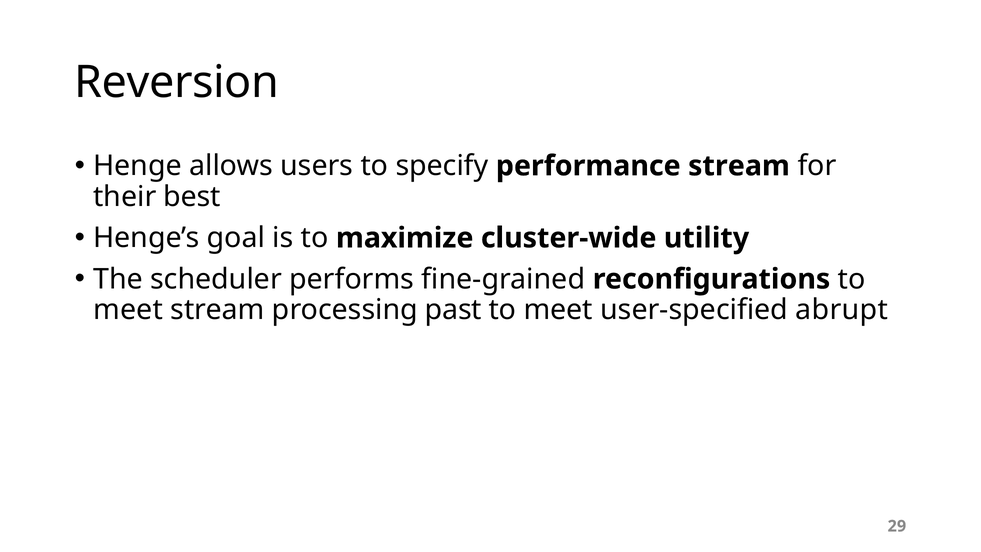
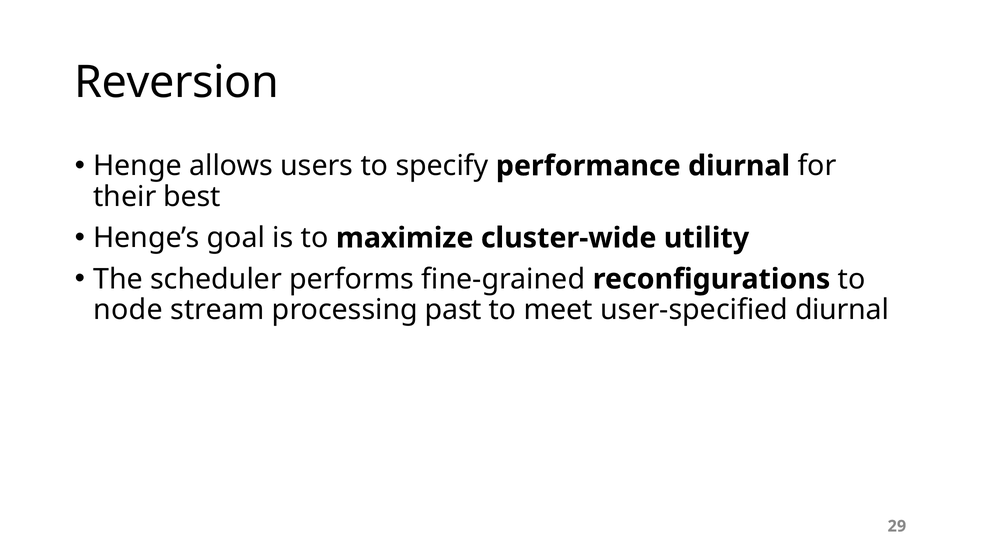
performance stream: stream -> diurnal
meet at (128, 310): meet -> node
user-specified abrupt: abrupt -> diurnal
